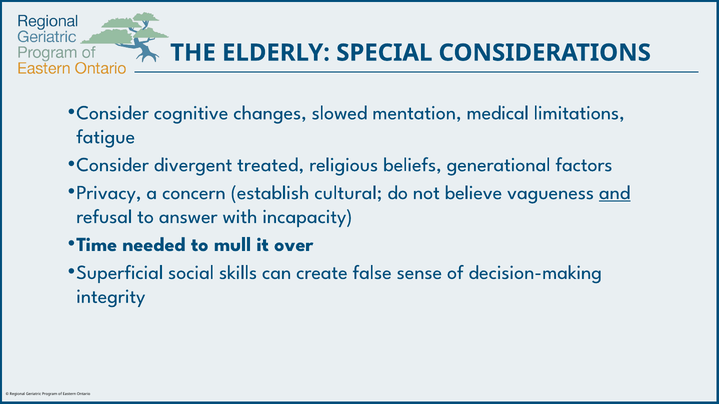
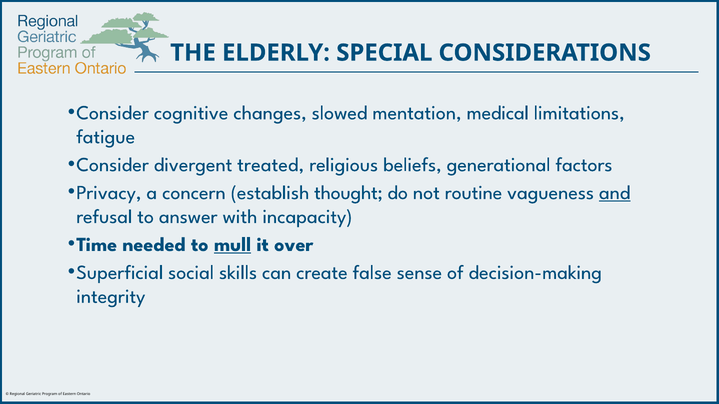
cultural: cultural -> thought
believe: believe -> routine
mull underline: none -> present
